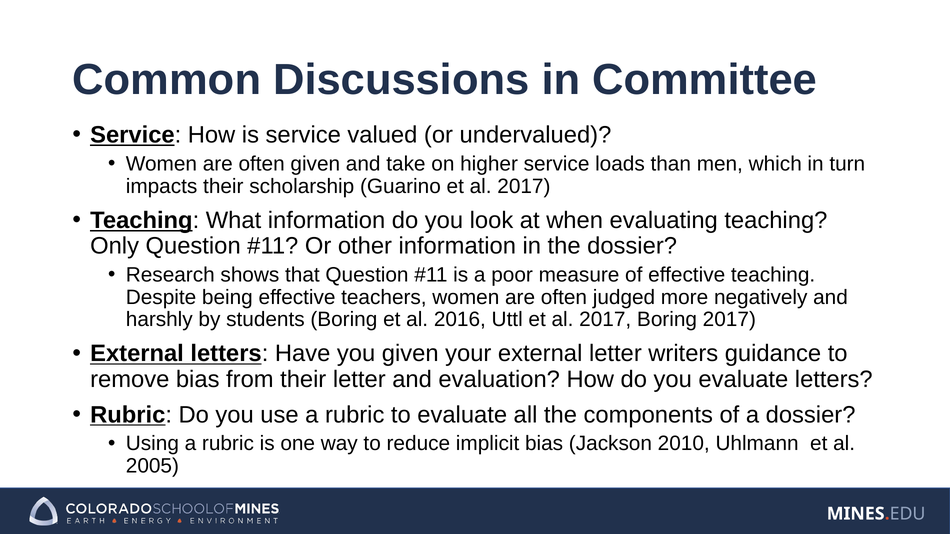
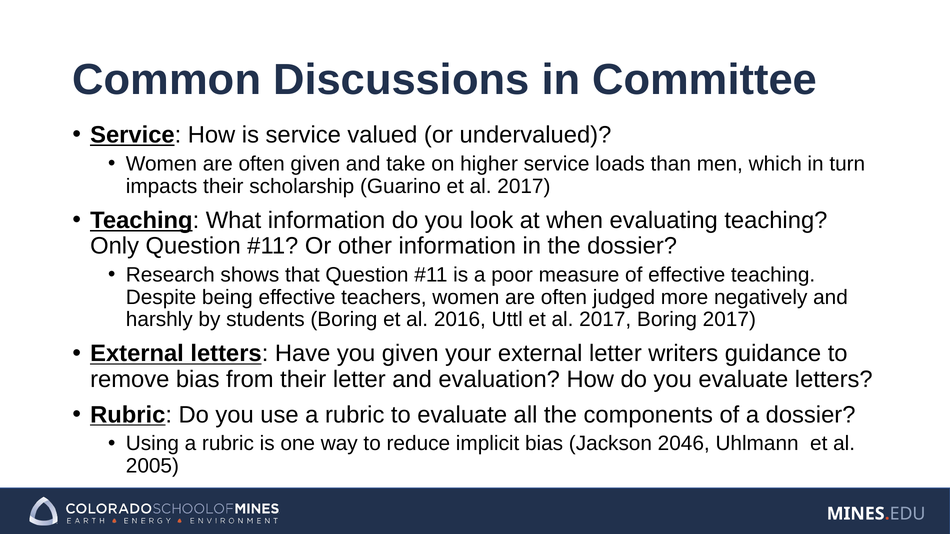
2010: 2010 -> 2046
